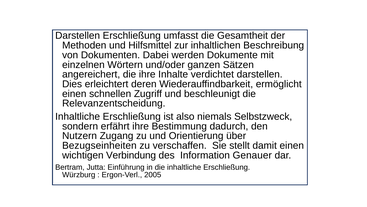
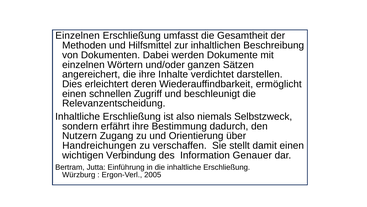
Darstellen at (78, 36): Darstellen -> Einzelnen
Bezugseinheiten: Bezugseinheiten -> Handreichungen
